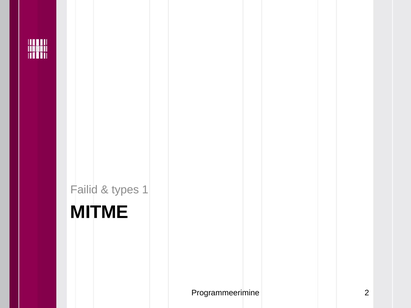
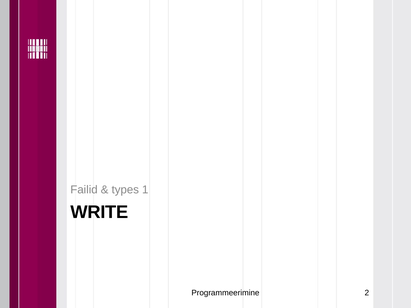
MITME: MITME -> WRITE
